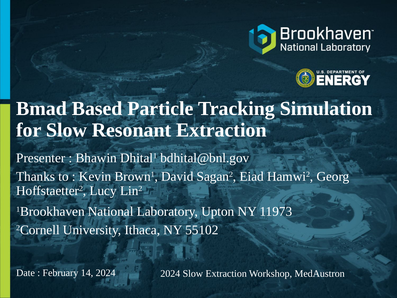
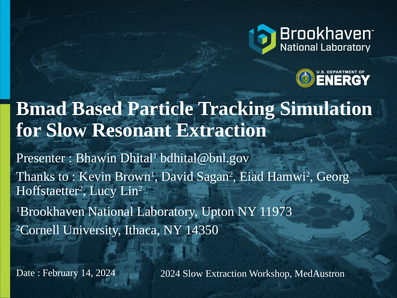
55102: 55102 -> 14350
